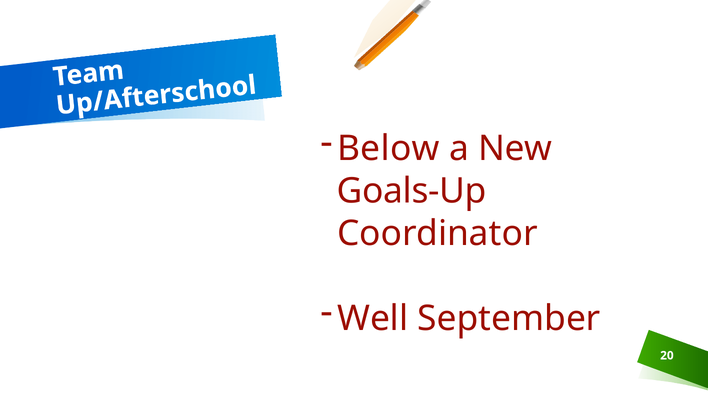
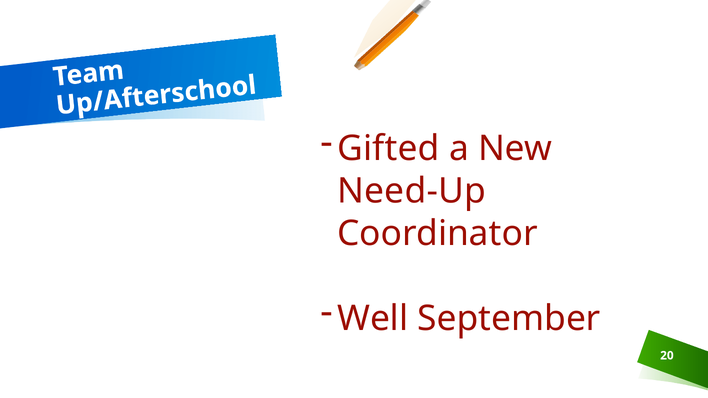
Below: Below -> Gifted
Goals-Up: Goals-Up -> Need-Up
